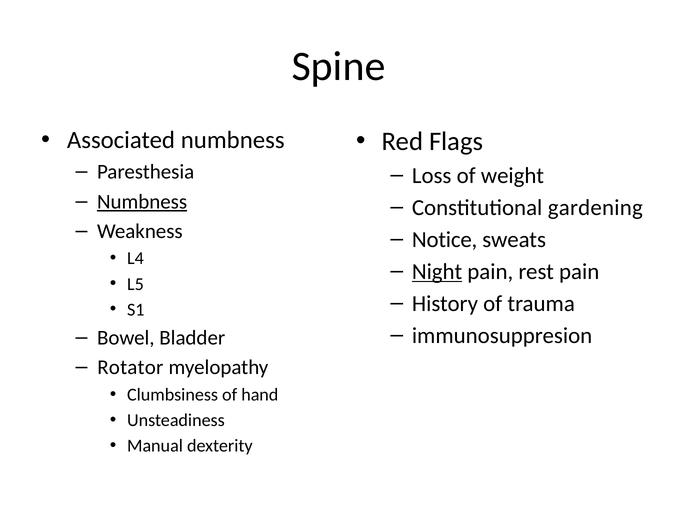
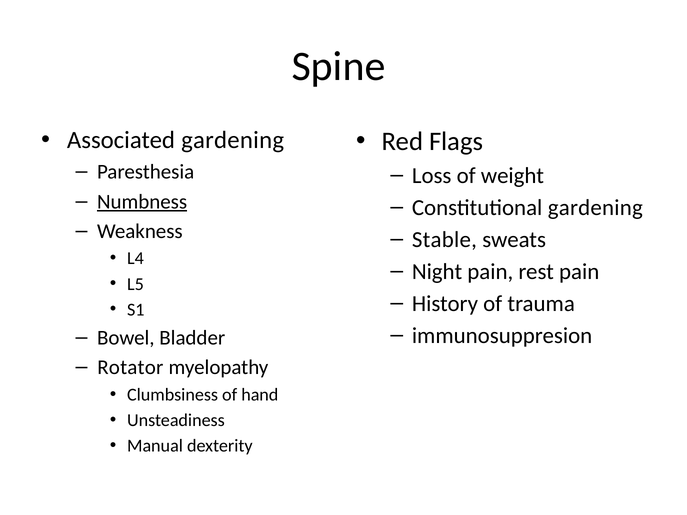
Associated numbness: numbness -> gardening
Notice: Notice -> Stable
Night underline: present -> none
